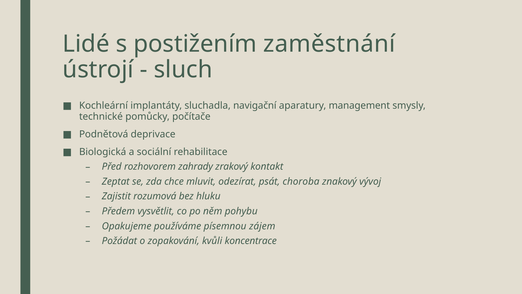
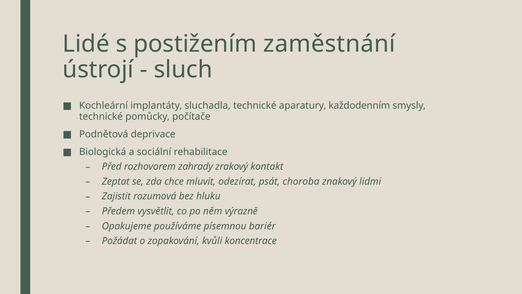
sluchadla navigační: navigační -> technické
management: management -> každodenním
vývoj: vývoj -> lidmi
pohybu: pohybu -> výrazně
zájem: zájem -> bariér
